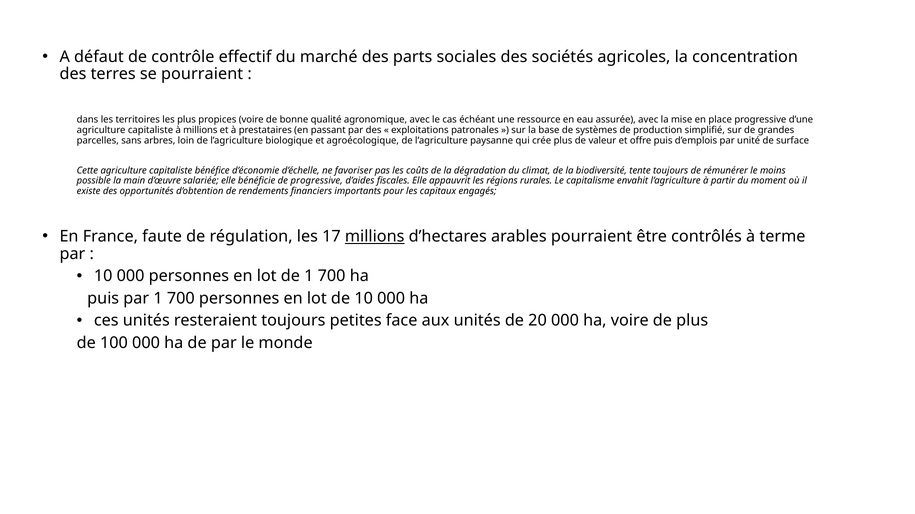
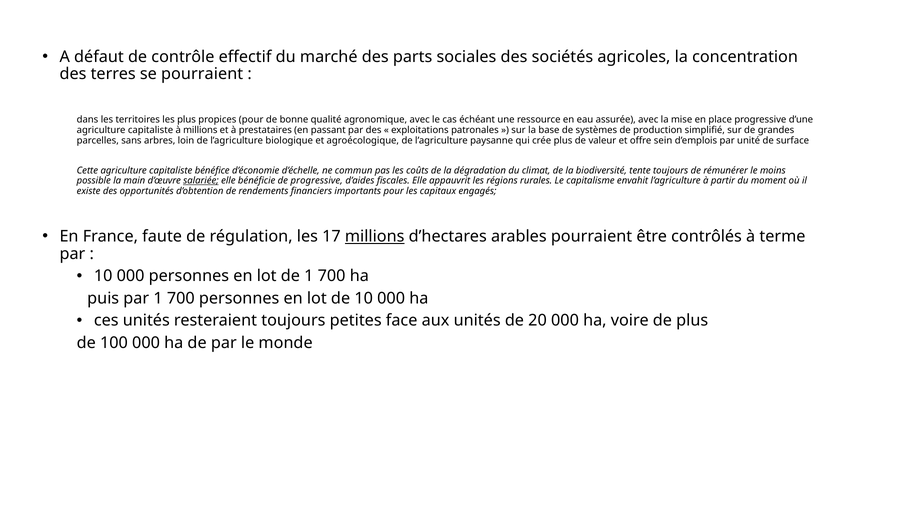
propices voire: voire -> pour
offre puis: puis -> sein
favoriser: favoriser -> commun
salariée underline: none -> present
